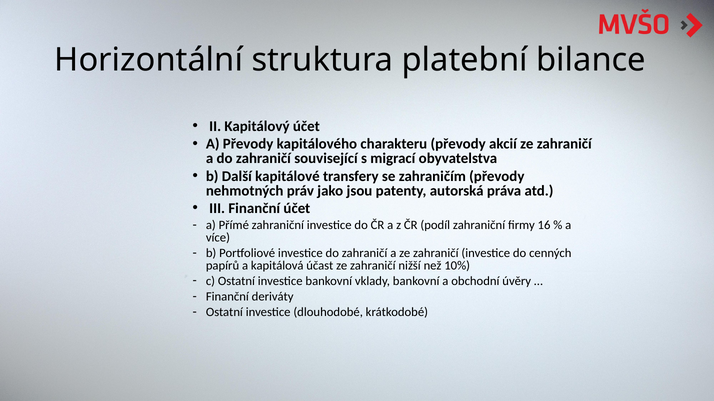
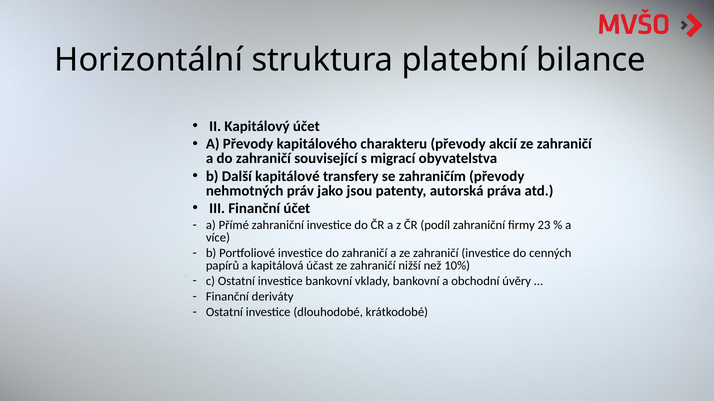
16: 16 -> 23
